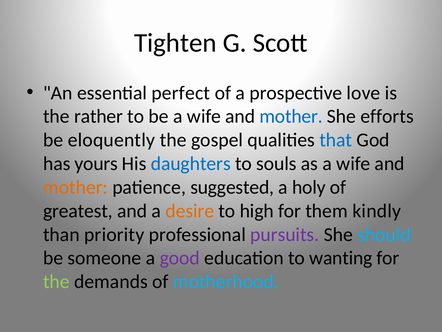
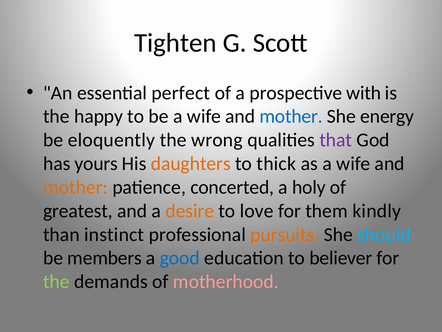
love: love -> with
rather: rather -> happy
efforts: efforts -> energy
gospel: gospel -> wrong
that colour: blue -> purple
daughters colour: blue -> orange
souls: souls -> thick
suggested: suggested -> concerted
high: high -> love
priority: priority -> instinct
pursuits colour: purple -> orange
someone: someone -> members
good colour: purple -> blue
wanting: wanting -> believer
motherhood colour: light blue -> pink
